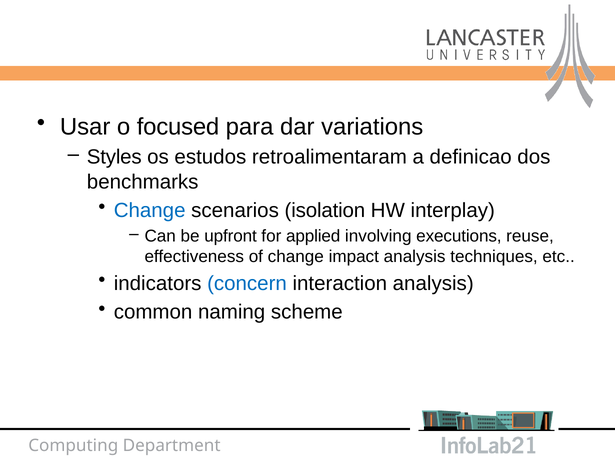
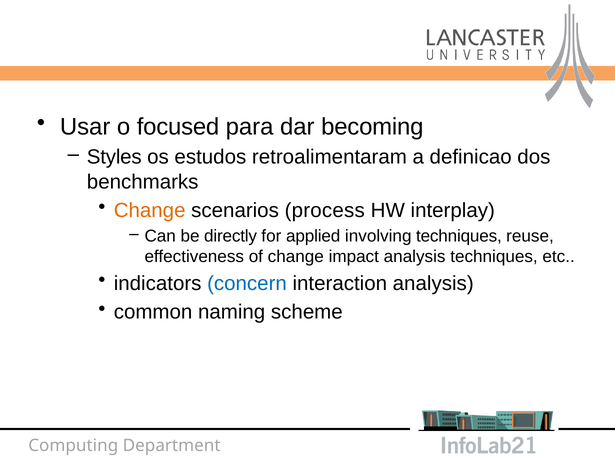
variations: variations -> becoming
Change at (150, 211) colour: blue -> orange
isolation: isolation -> process
upfront: upfront -> directly
involving executions: executions -> techniques
